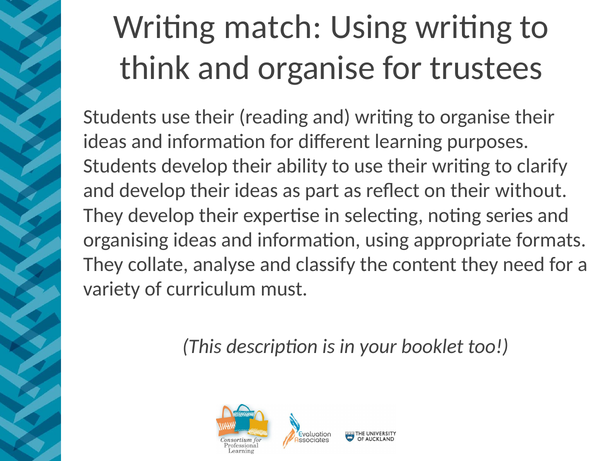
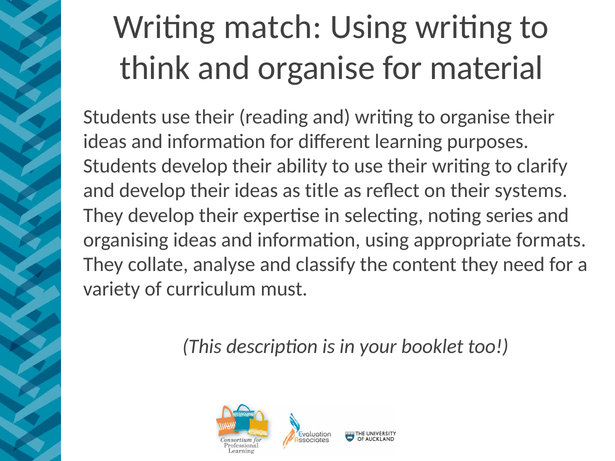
trustees: trustees -> material
part: part -> title
without: without -> systems
